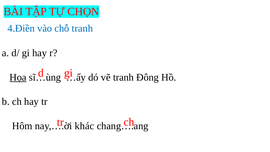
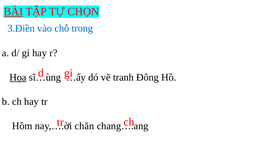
BÀI underline: none -> present
4.Điền: 4.Điền -> 3.Điền
chỗ tranh: tranh -> trong
khác: khác -> chăn
